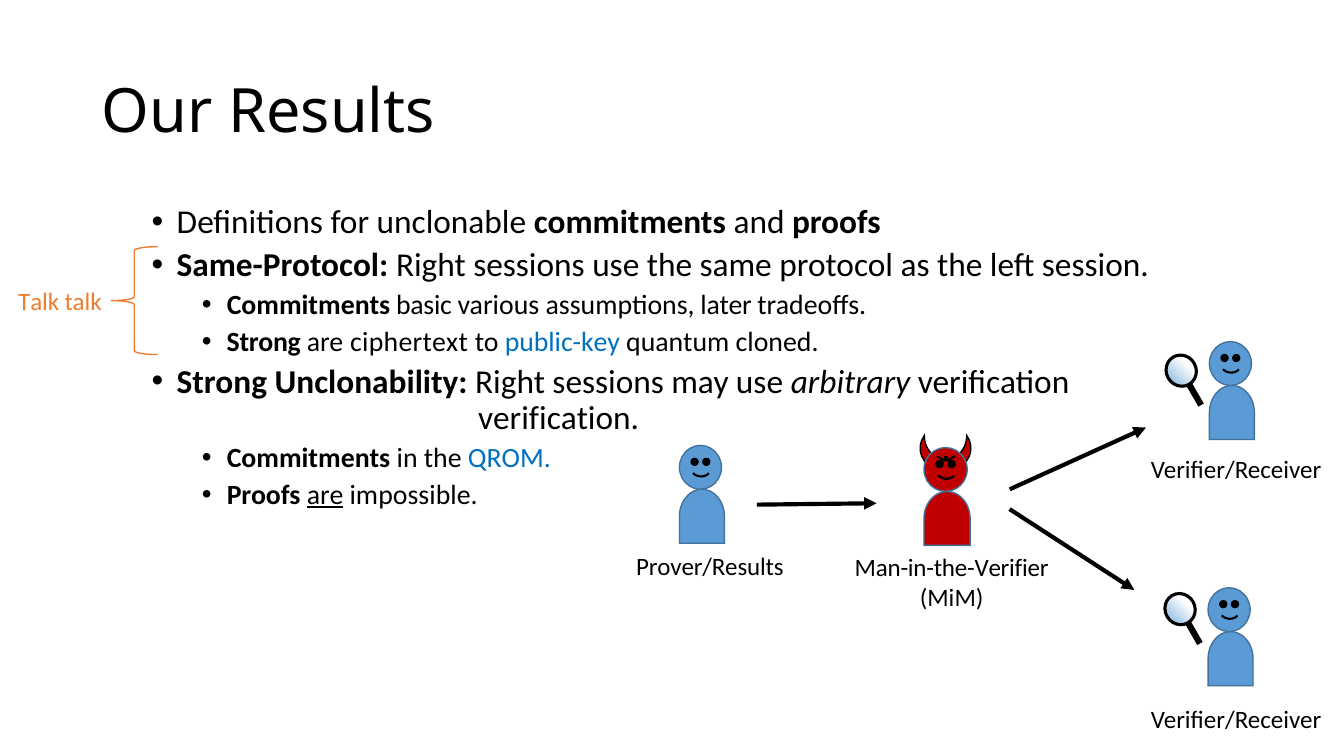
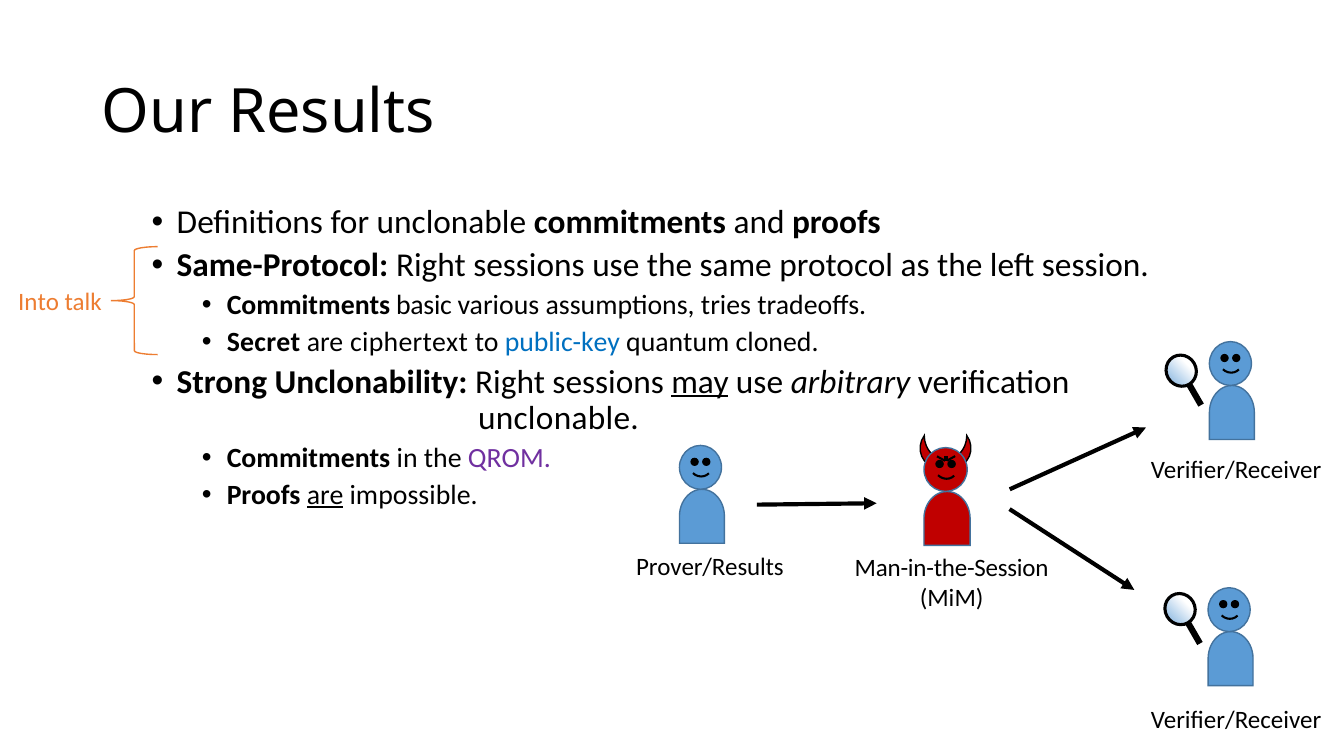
later: later -> tries
Talk at (39, 302): Talk -> Into
Strong at (264, 342): Strong -> Secret
may underline: none -> present
verification at (559, 418): verification -> unclonable
QROM colour: blue -> purple
Man-in-the-Verifier: Man-in-the-Verifier -> Man-in-the-Session
